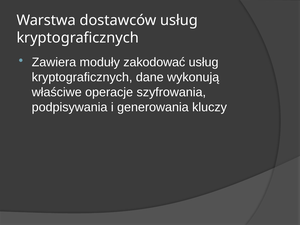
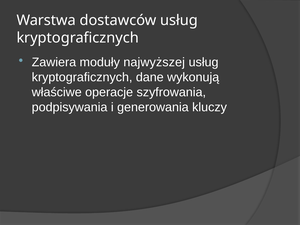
zakodować: zakodować -> najwyższej
